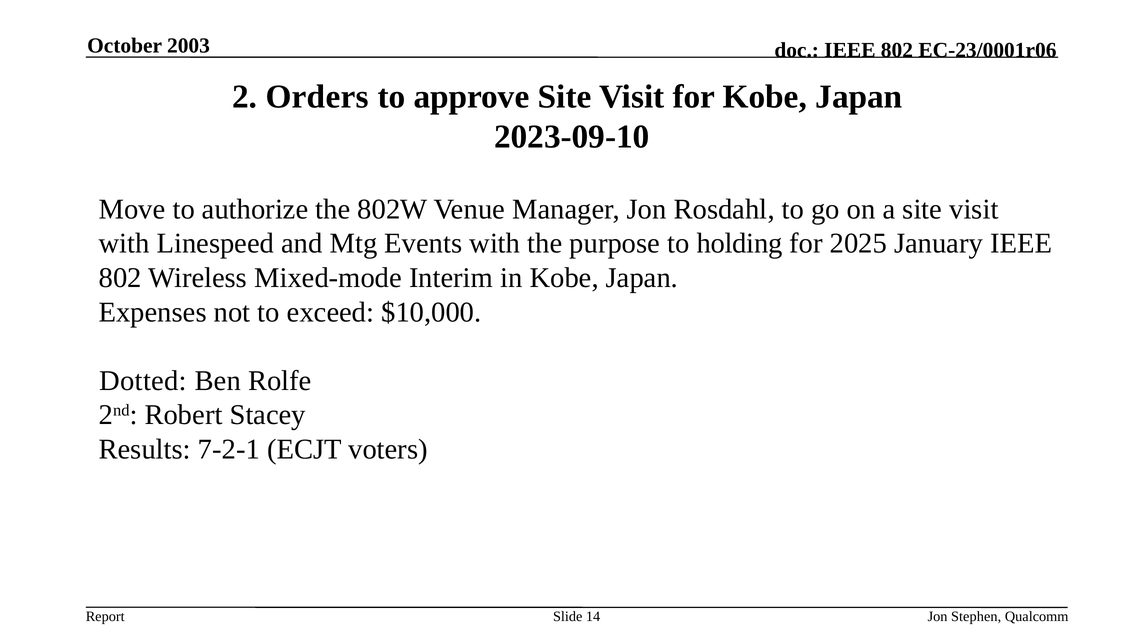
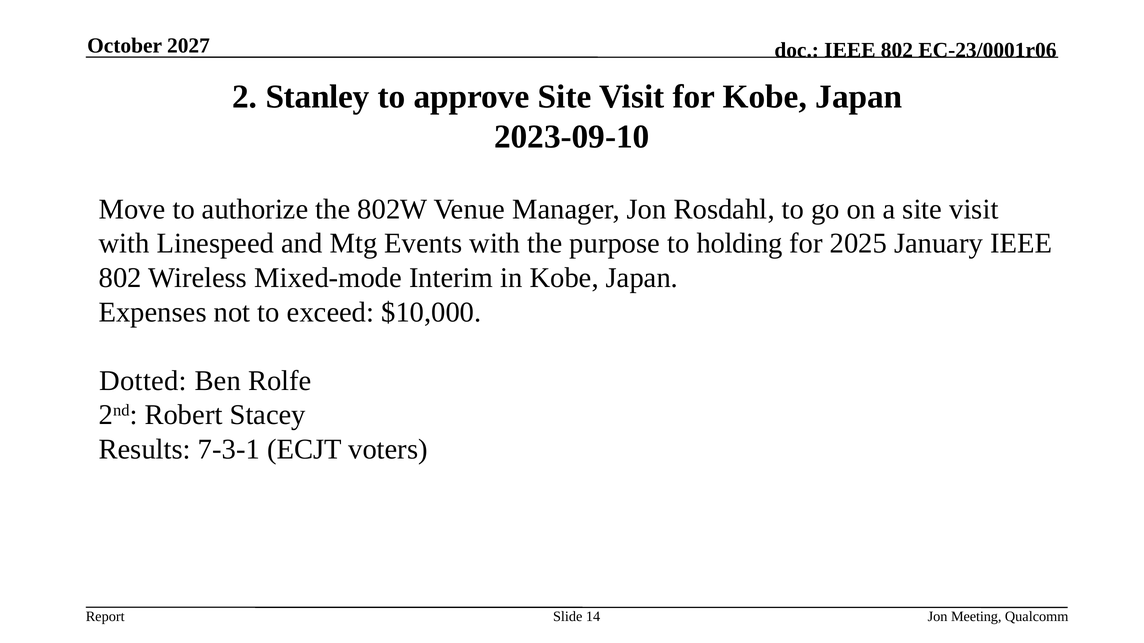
2003: 2003 -> 2027
Orders: Orders -> Stanley
7-2-1: 7-2-1 -> 7-3-1
Stephen: Stephen -> Meeting
